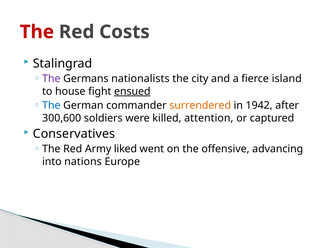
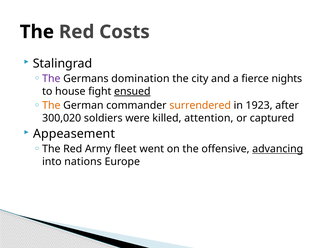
The at (37, 32) colour: red -> black
nationalists: nationalists -> domination
island: island -> nights
The at (51, 105) colour: blue -> orange
1942: 1942 -> 1923
300,600: 300,600 -> 300,020
Conservatives: Conservatives -> Appeasement
liked: liked -> fleet
advancing underline: none -> present
